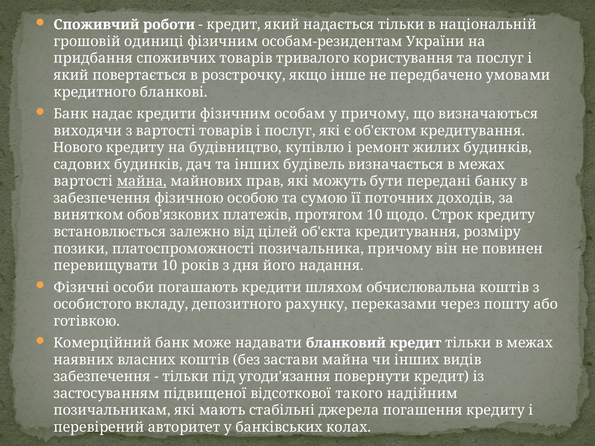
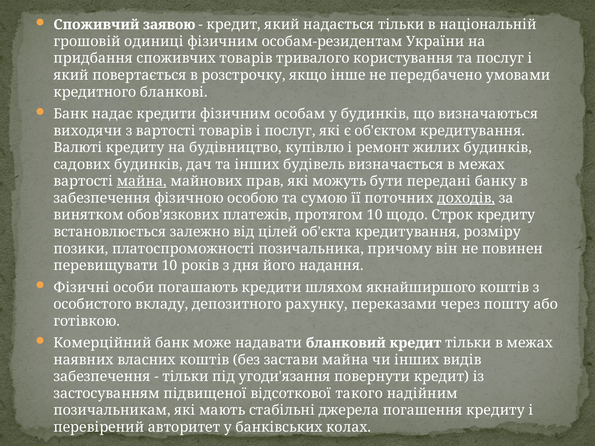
роботи: роботи -> заявою
у причому: причому -> будинків
Нового: Нового -> Валюті
доходів underline: none -> present
обчислювальна: обчислювальна -> якнайширшого
